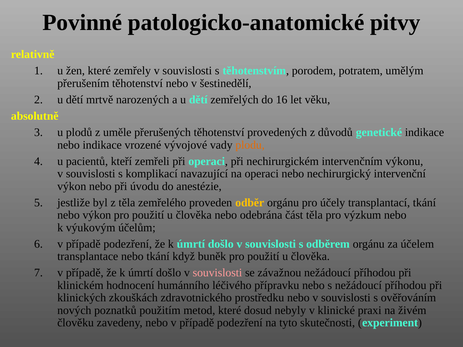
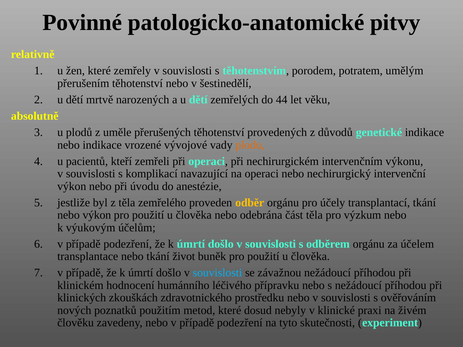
16: 16 -> 44
když: když -> život
souvislosti at (217, 273) colour: pink -> light blue
